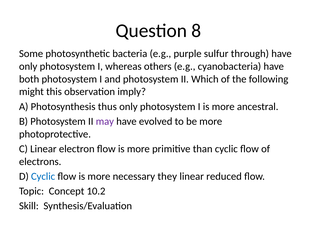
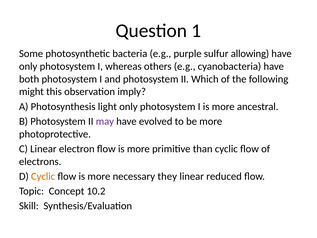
8: 8 -> 1
through: through -> allowing
thus: thus -> light
Cyclic at (43, 176) colour: blue -> orange
